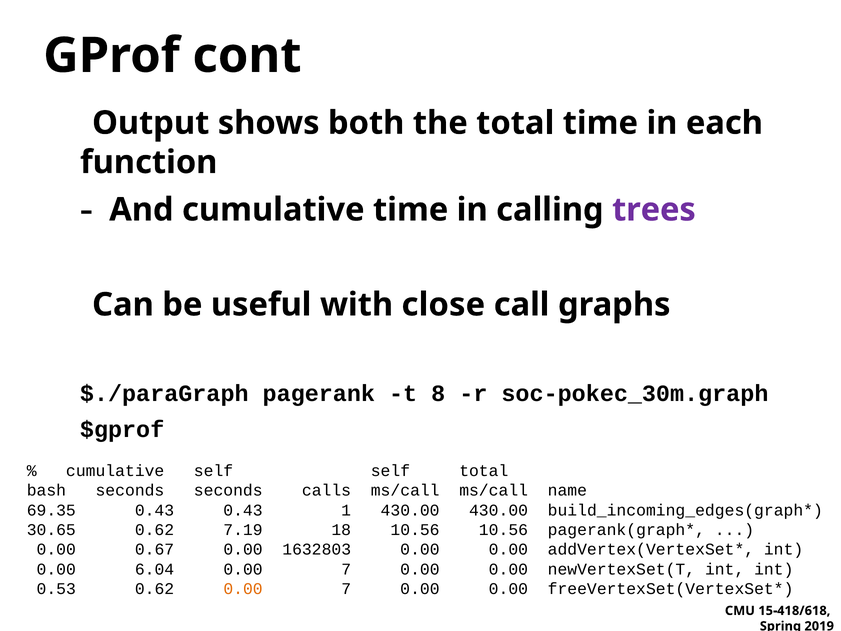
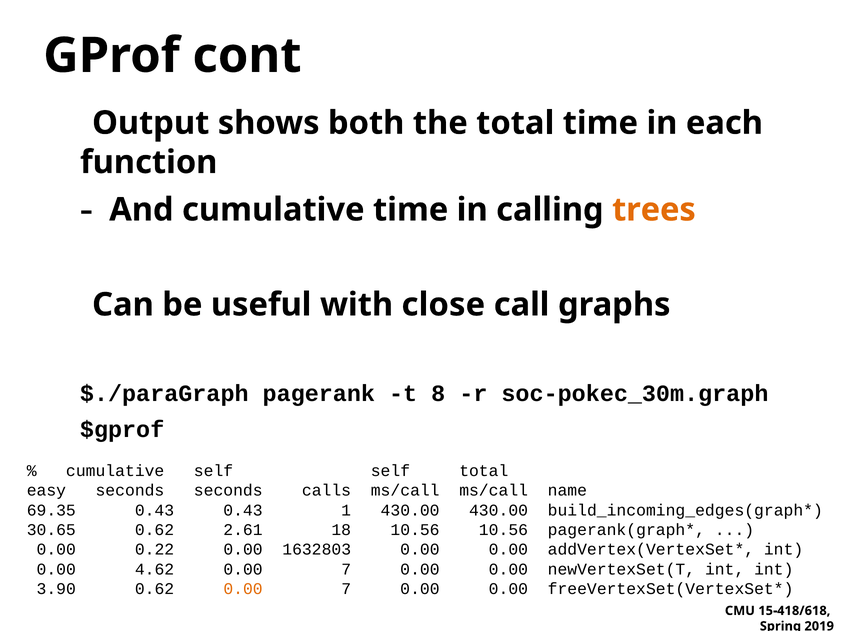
trees colour: purple -> orange
bash: bash -> easy
7.19: 7.19 -> 2.61
0.67: 0.67 -> 0.22
6.04: 6.04 -> 4.62
0.53: 0.53 -> 3.90
